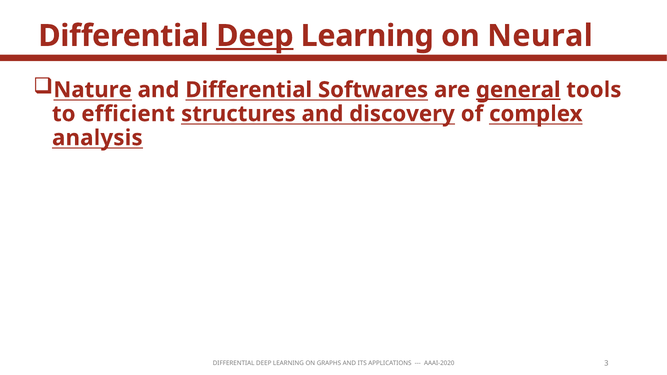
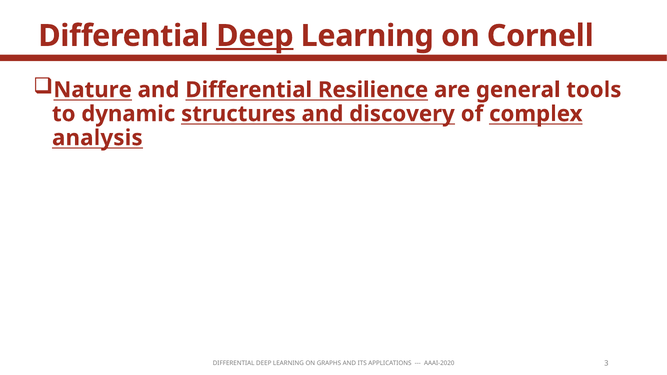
Neural: Neural -> Cornell
Softwares: Softwares -> Resilience
general underline: present -> none
efficient: efficient -> dynamic
